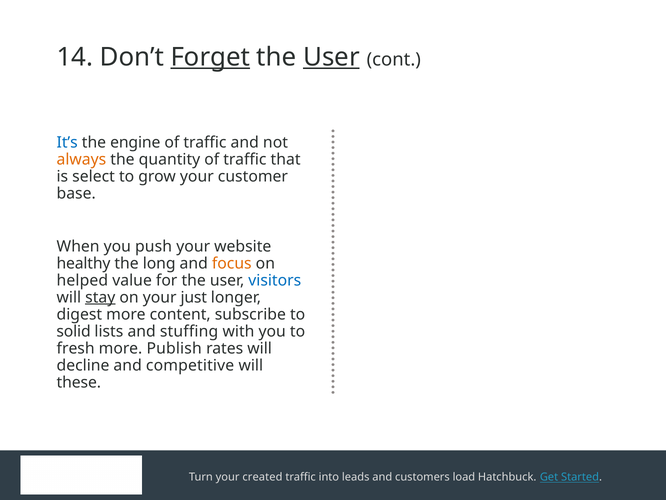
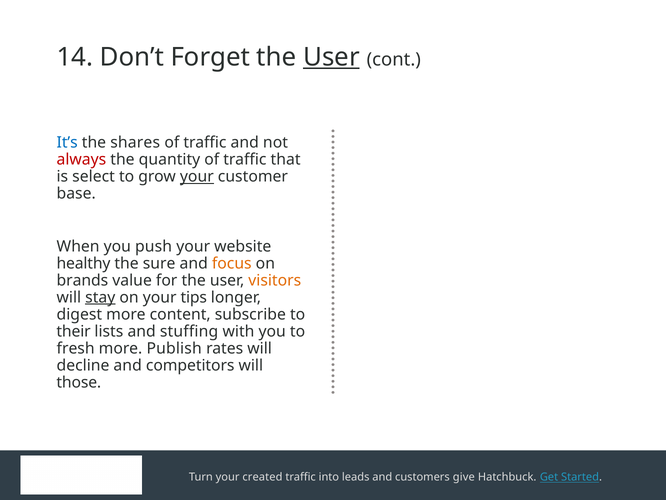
Forget underline: present -> none
engine: engine -> shares
always colour: orange -> red
your at (197, 177) underline: none -> present
long: long -> sure
helped: helped -> brands
visitors colour: blue -> orange
just: just -> tips
solid: solid -> their
competitive: competitive -> competitors
these: these -> those
load: load -> give
